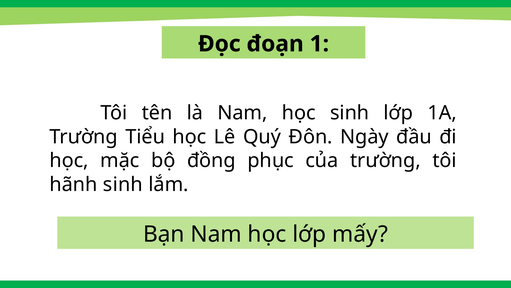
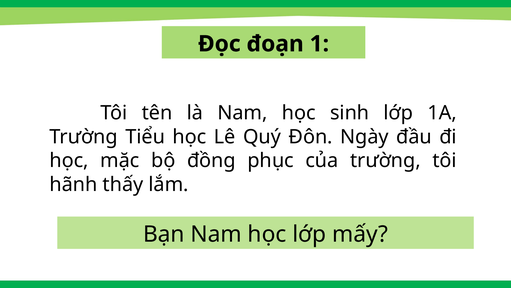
hãnh sinh: sinh -> thấy
